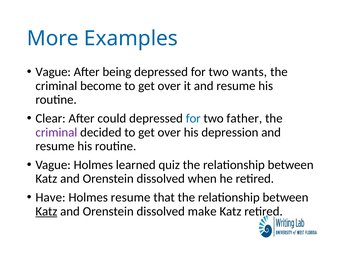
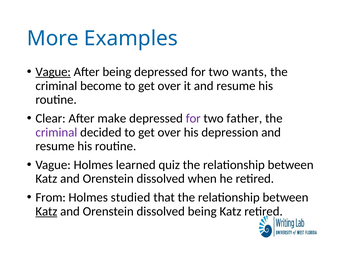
Vague at (53, 72) underline: none -> present
could: could -> make
for at (193, 118) colour: blue -> purple
Have: Have -> From
Holmes resume: resume -> studied
dissolved make: make -> being
